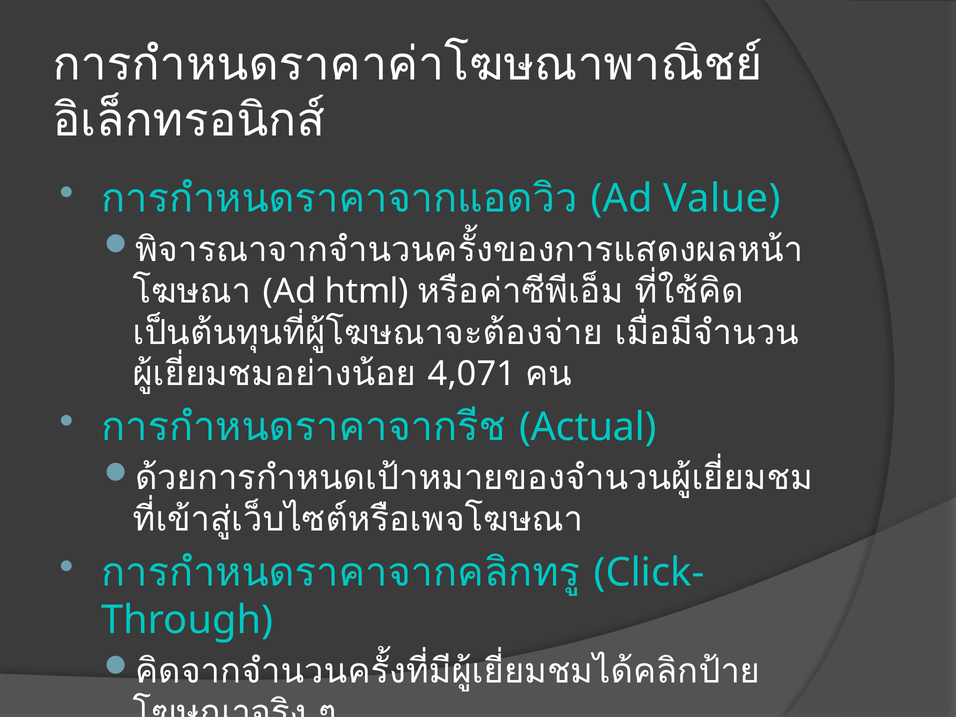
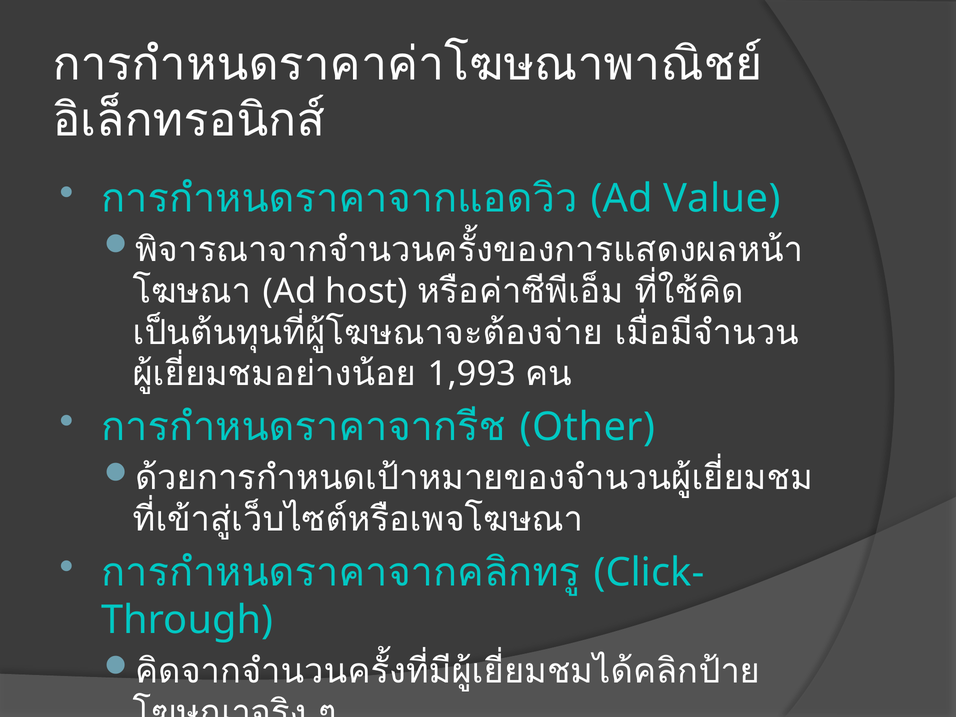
html: html -> host
4,071: 4,071 -> 1,993
Actual: Actual -> Other
